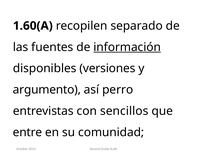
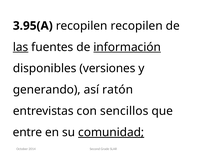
1.60(A: 1.60(A -> 3.95(A
recopilen separado: separado -> recopilen
las underline: none -> present
argumento: argumento -> generando
perro: perro -> ratón
comunidad underline: none -> present
